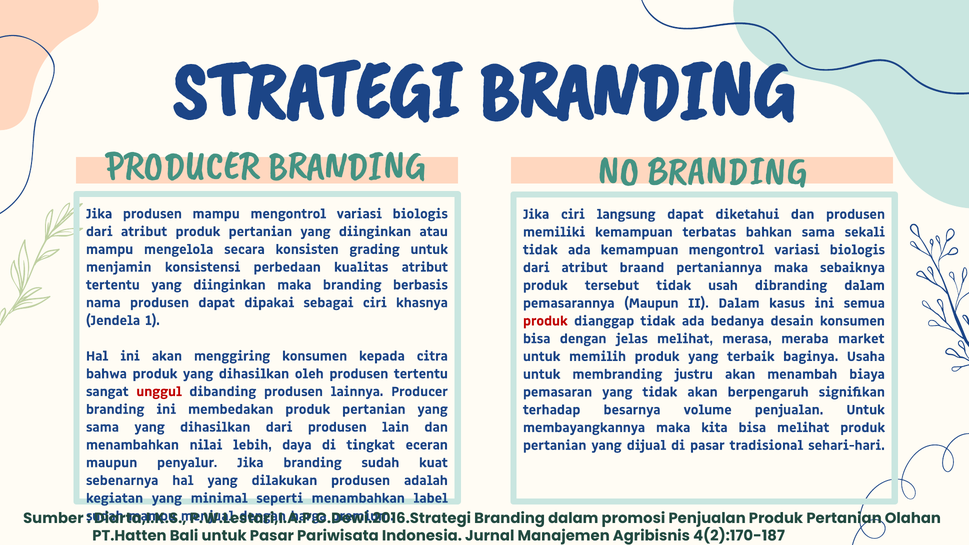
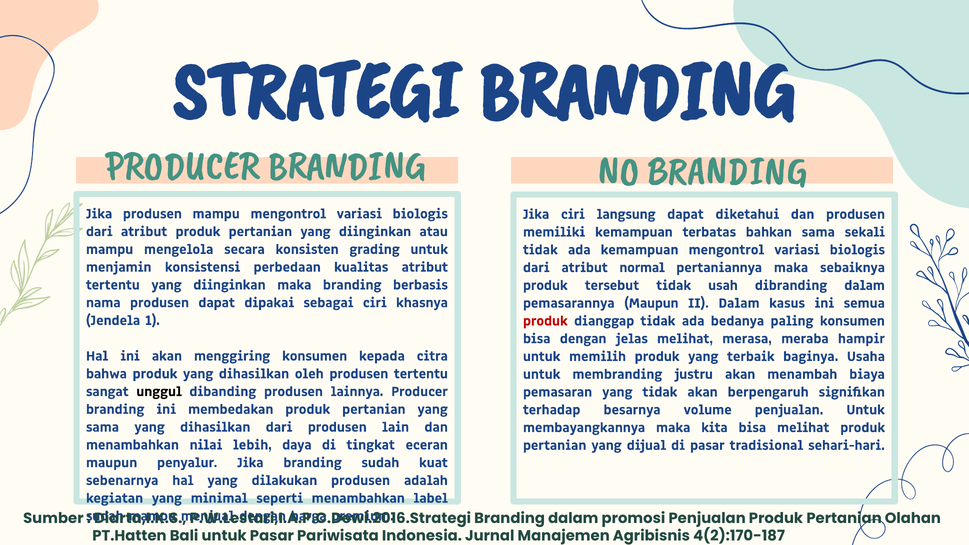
braand: braand -> normal
desain: desain -> paling
market: market -> hampir
unggul colour: red -> black
